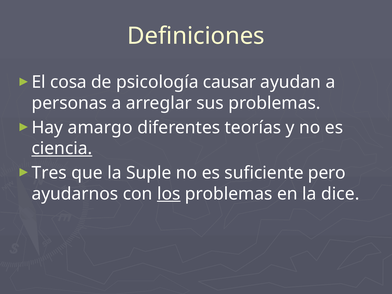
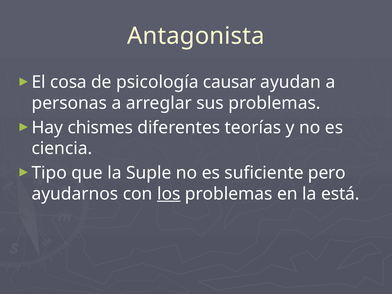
Definiciones: Definiciones -> Antagonista
amargo: amargo -> chismes
ciencia underline: present -> none
Tres: Tres -> Tipo
dice: dice -> está
